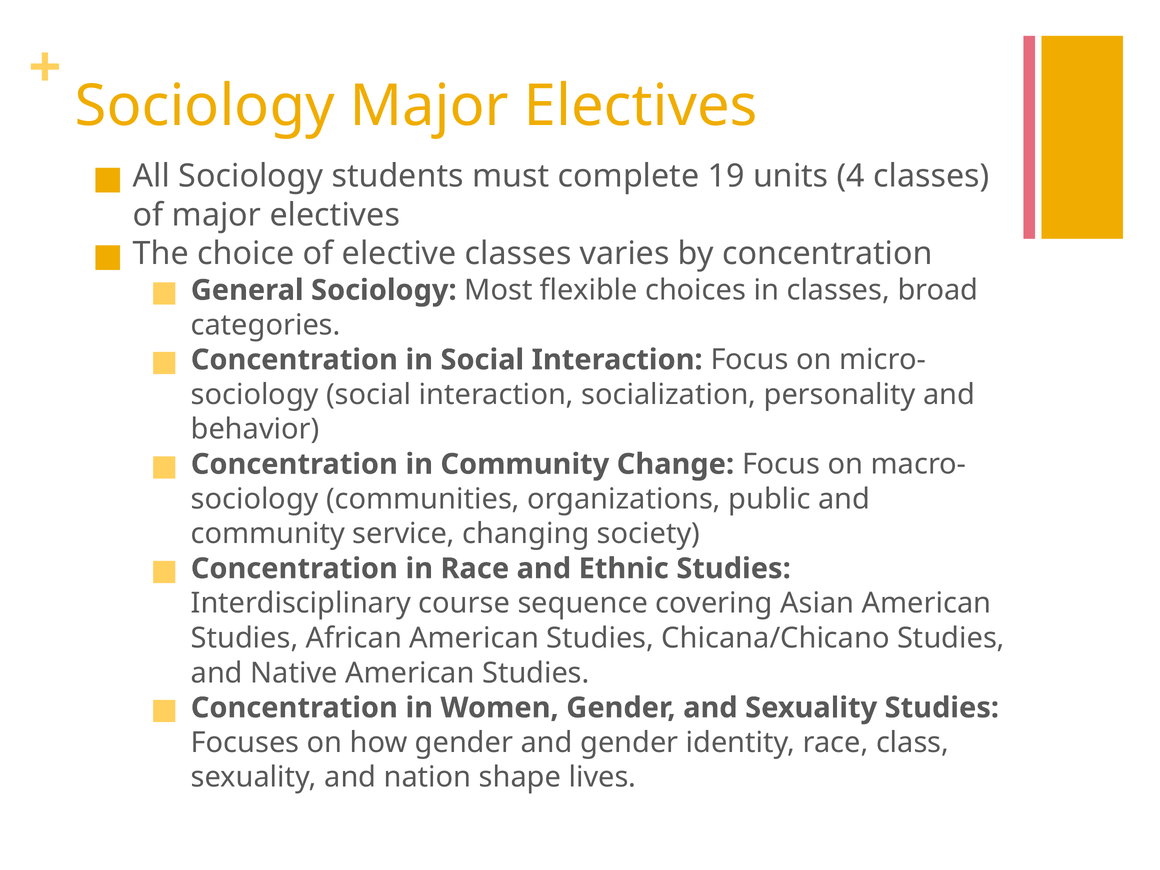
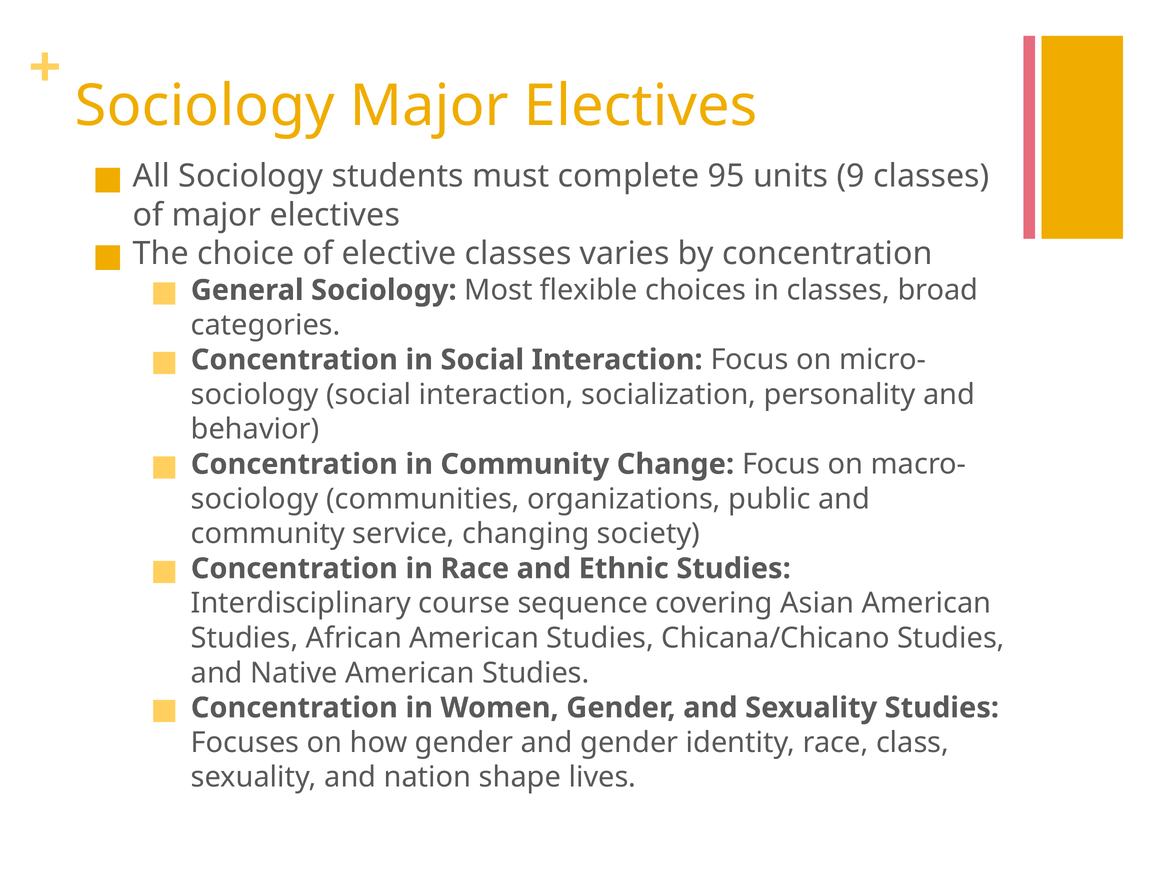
19: 19 -> 95
4: 4 -> 9
